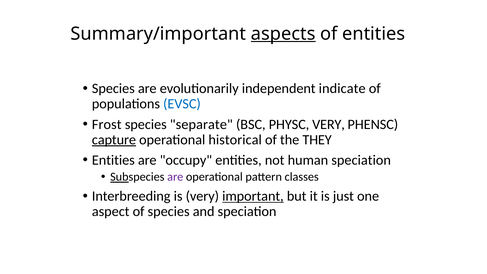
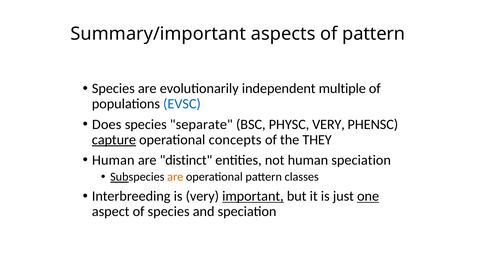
aspects underline: present -> none
of entities: entities -> pattern
indicate: indicate -> multiple
Frost: Frost -> Does
historical: historical -> concepts
Entities at (113, 160): Entities -> Human
occupy: occupy -> distinct
are at (175, 177) colour: purple -> orange
one underline: none -> present
